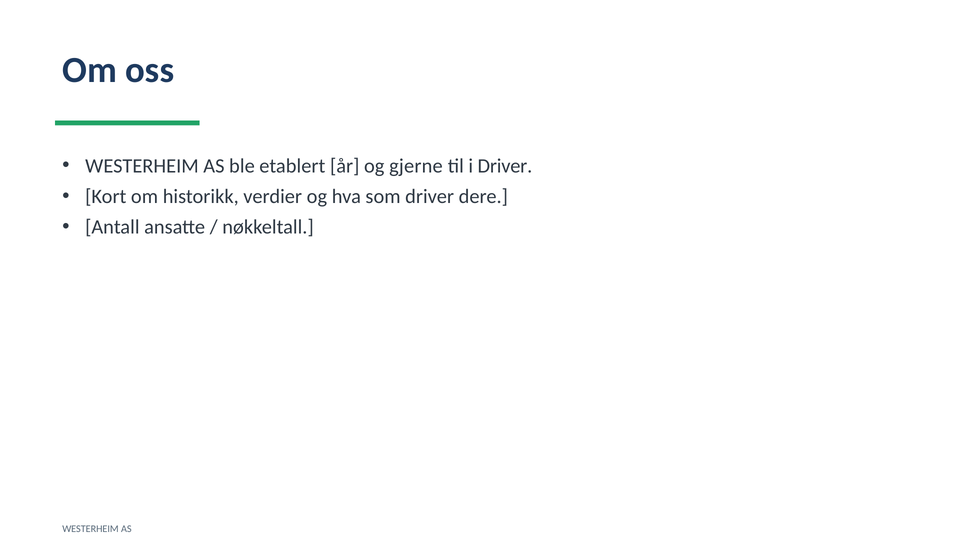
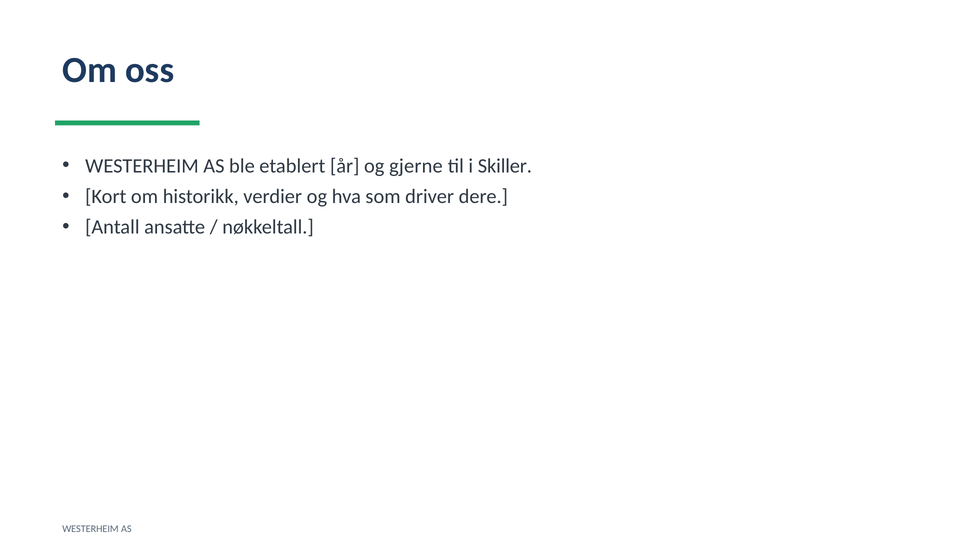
i Driver: Driver -> Skiller
